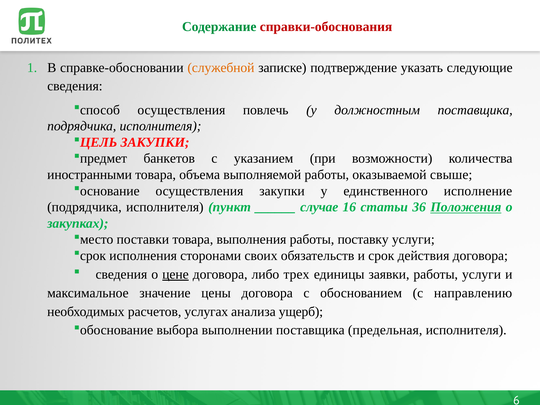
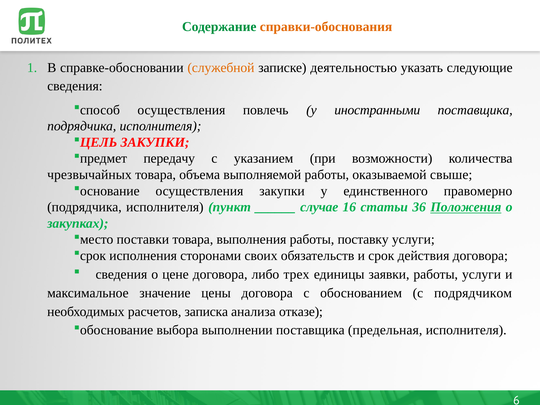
справки-обоснования colour: red -> orange
подтверждение: подтверждение -> деятельностью
должностным: должностным -> иностранными
банкетов: банкетов -> передачу
иностранными: иностранными -> чрезвычайных
исполнение: исполнение -> правомерно
цене underline: present -> none
направлению: направлению -> подрядчиком
услугах: услугах -> записка
ущерб: ущерб -> отказе
